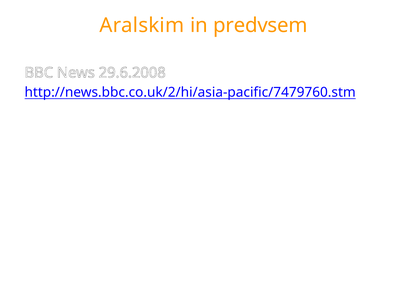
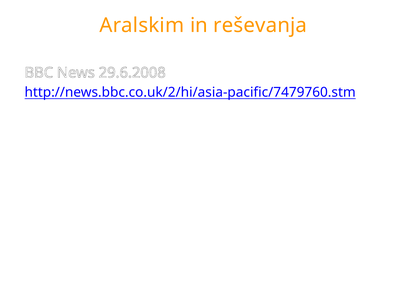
predvsem: predvsem -> reševanja
